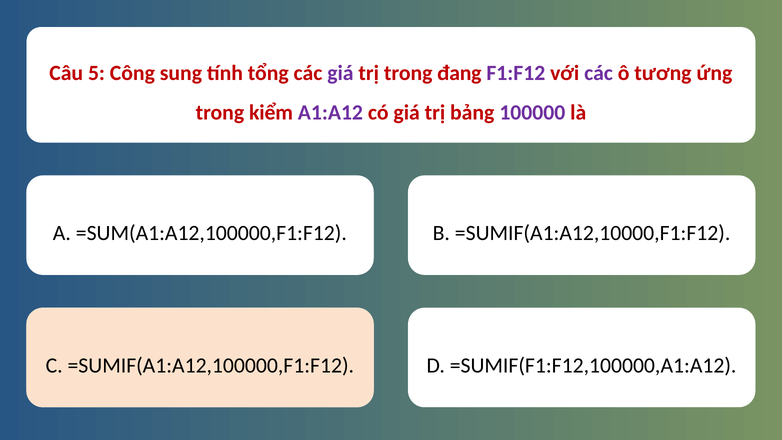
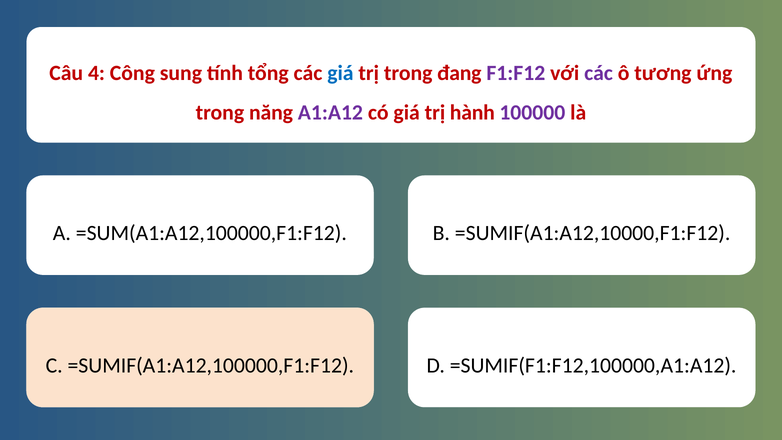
5: 5 -> 4
giá at (340, 73) colour: purple -> blue
kiểm: kiểm -> năng
bảng: bảng -> hành
